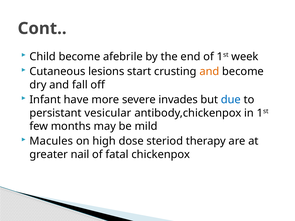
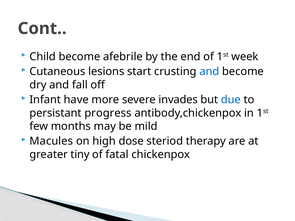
and at (209, 72) colour: orange -> blue
vesicular: vesicular -> progress
nail: nail -> tiny
